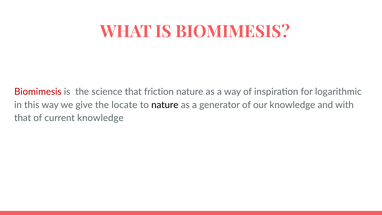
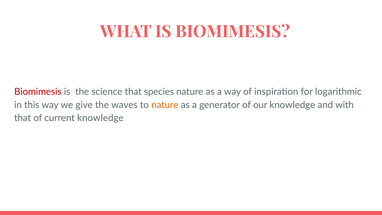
friction: friction -> species
locate: locate -> waves
nature at (165, 105) colour: black -> orange
